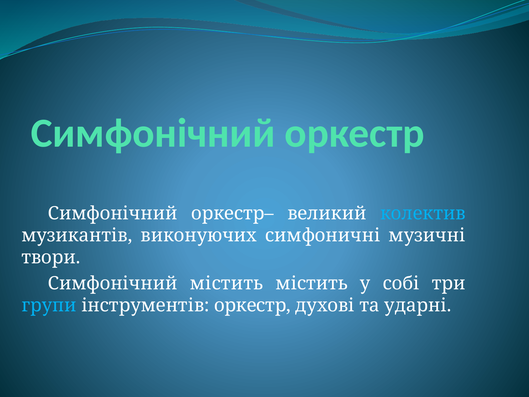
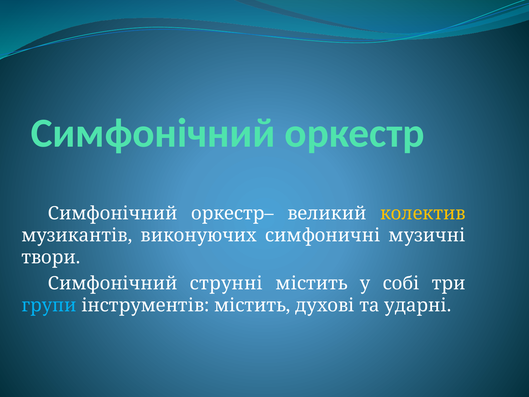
колектив colour: light blue -> yellow
Симфонічний містить: містить -> струнні
інструментів оркестр: оркестр -> містить
